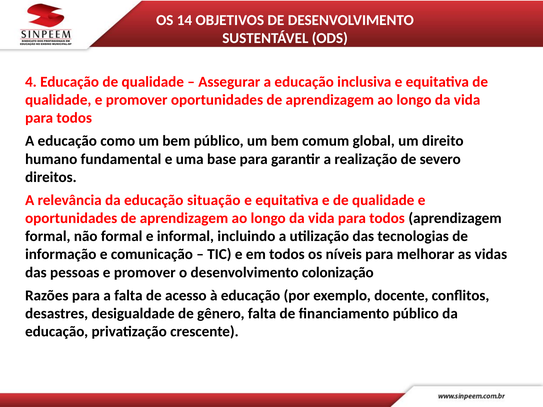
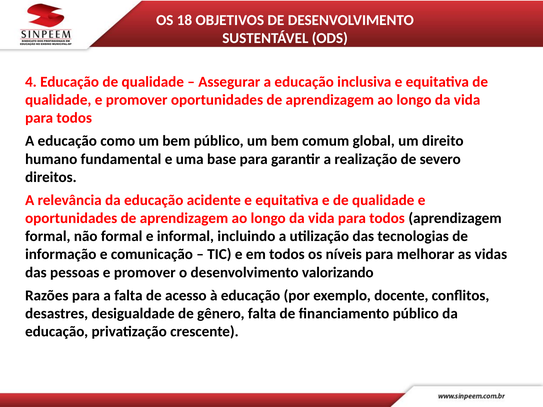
14: 14 -> 18
situação: situação -> acidente
colonização: colonização -> valorizando
